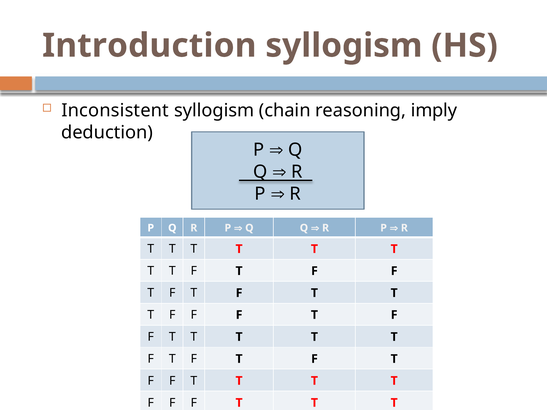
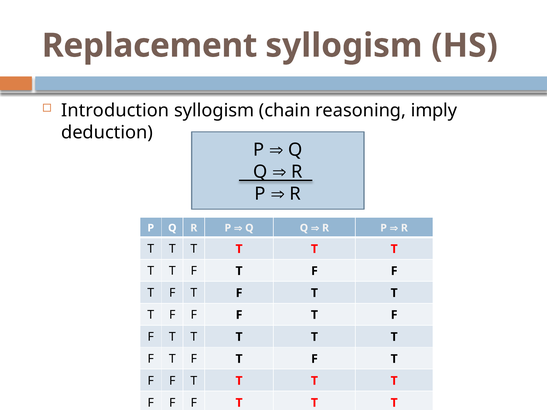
Introduction: Introduction -> Replacement
Inconsistent: Inconsistent -> Introduction
